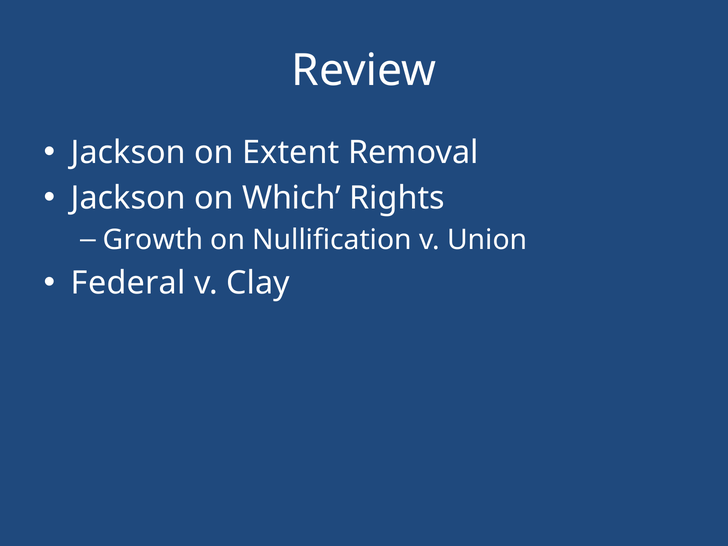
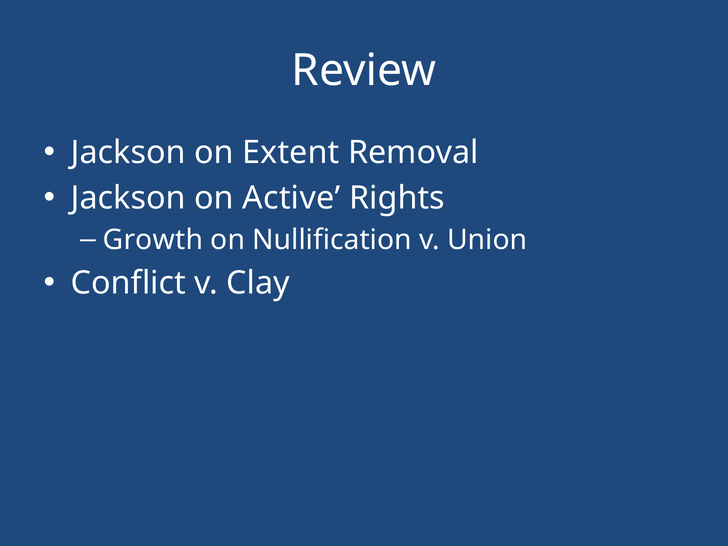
Which: Which -> Active
Federal: Federal -> Conflict
